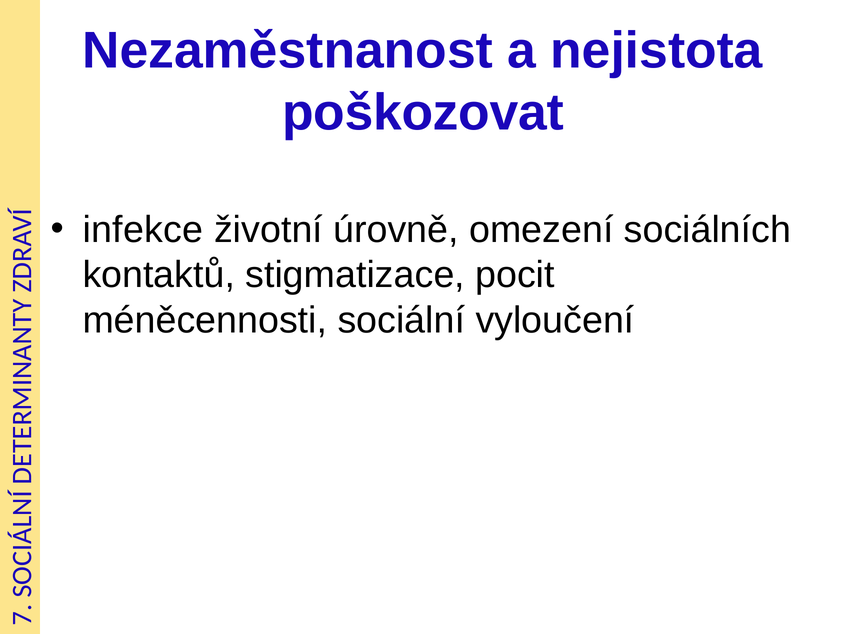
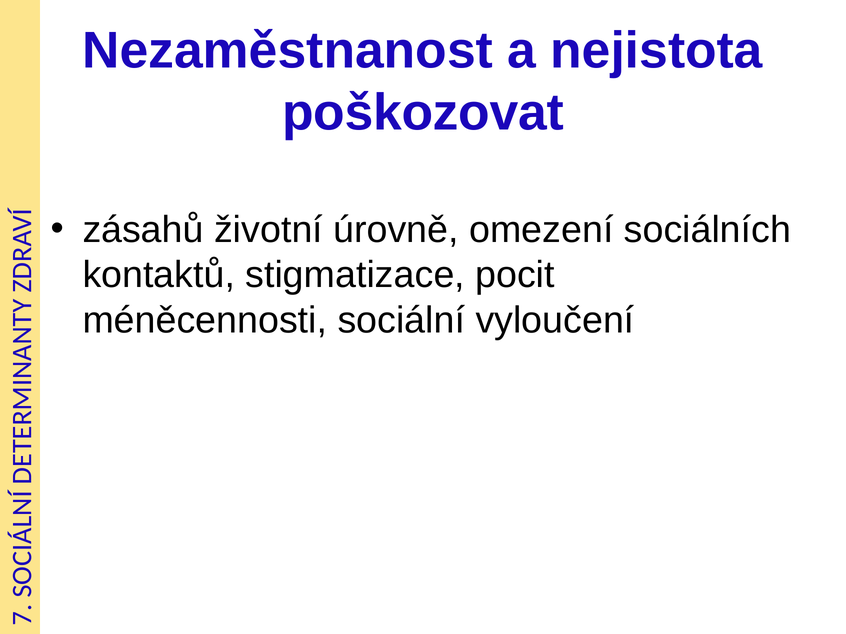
infekce: infekce -> zásahů
